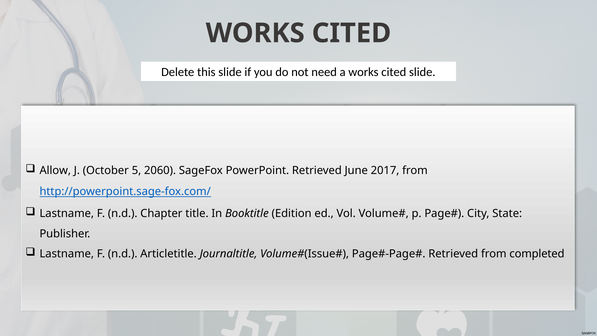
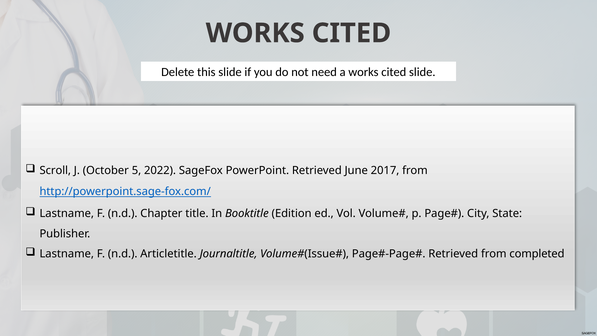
Allow: Allow -> Scroll
2060: 2060 -> 2022
